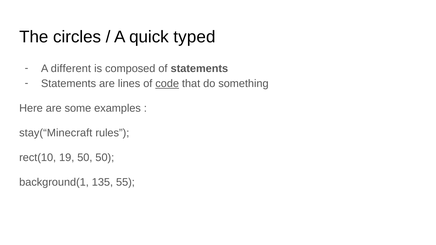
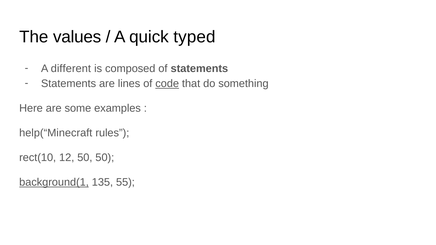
circles: circles -> values
stay(“Minecraft: stay(“Minecraft -> help(“Minecraft
19: 19 -> 12
background(1 underline: none -> present
